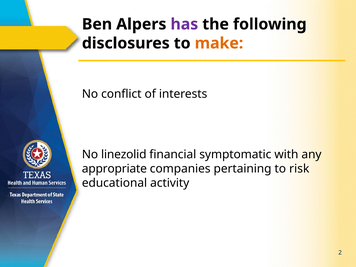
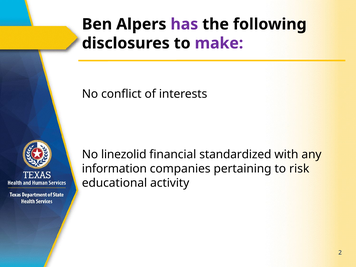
make colour: orange -> purple
symptomatic: symptomatic -> standardized
appropriate: appropriate -> information
